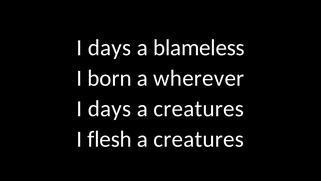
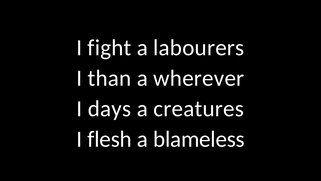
days at (109, 48): days -> fight
blameless: blameless -> labourers
born: born -> than
creatures at (199, 139): creatures -> blameless
